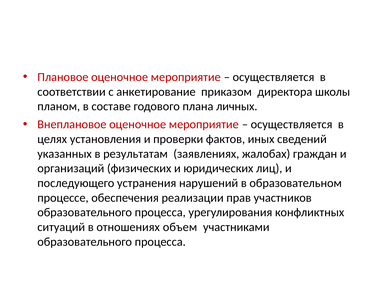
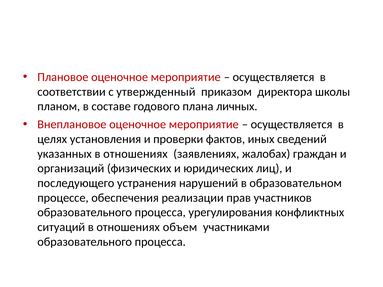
анкетирование: анкетирование -> утвержденный
указанных в результатам: результатам -> отношениях
